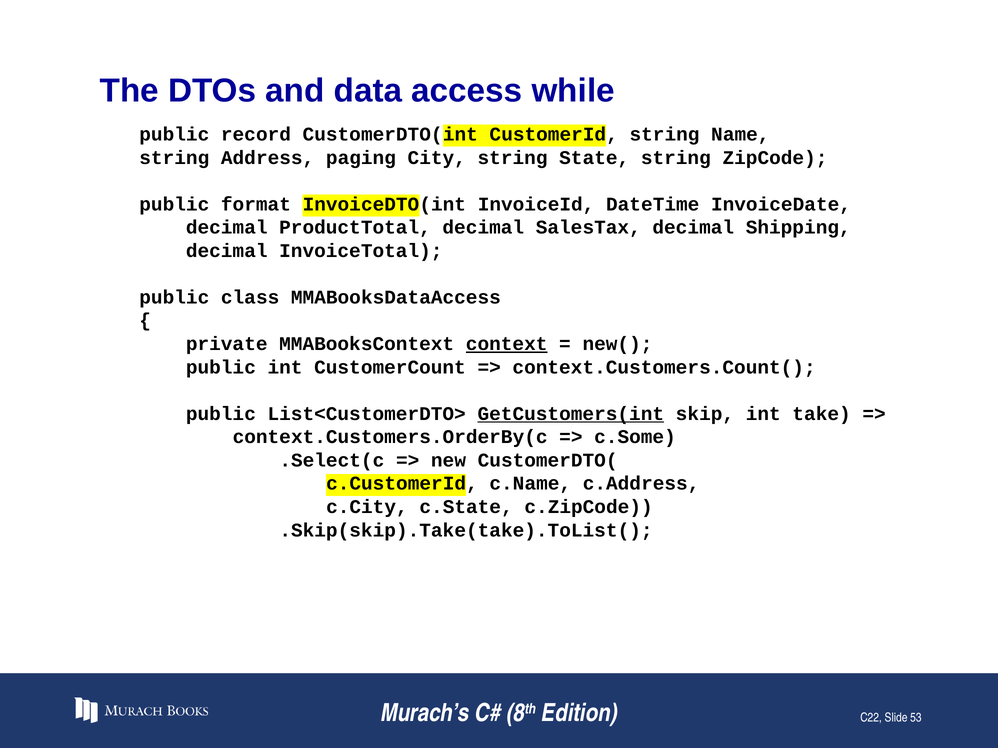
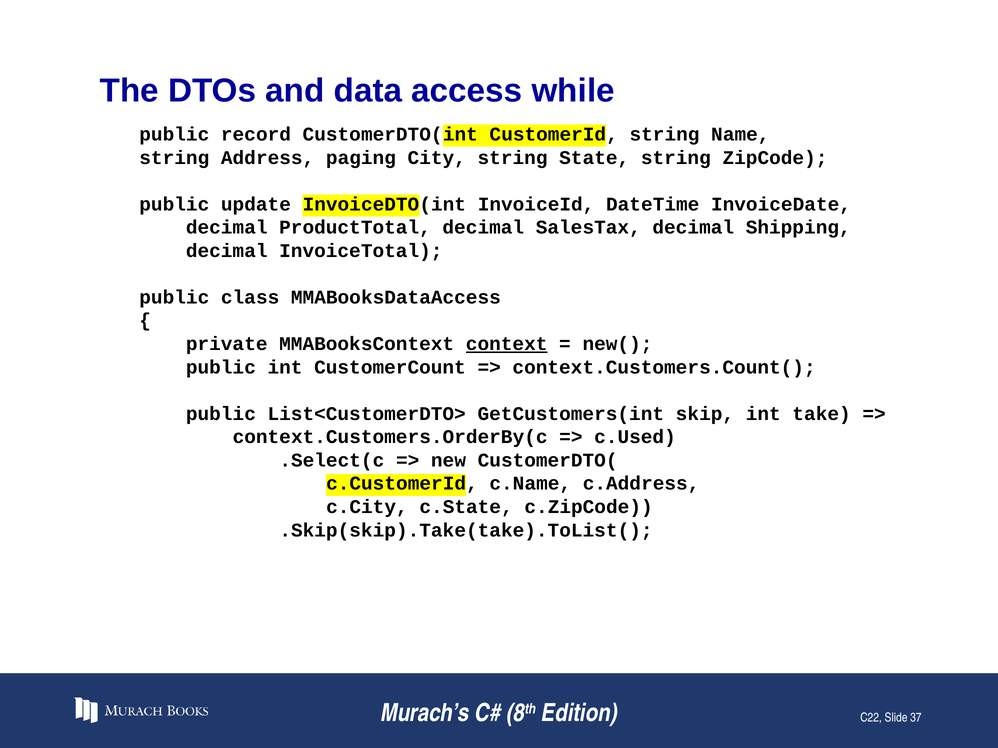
format: format -> update
GetCustomers(int underline: present -> none
c.Some: c.Some -> c.Used
53: 53 -> 37
